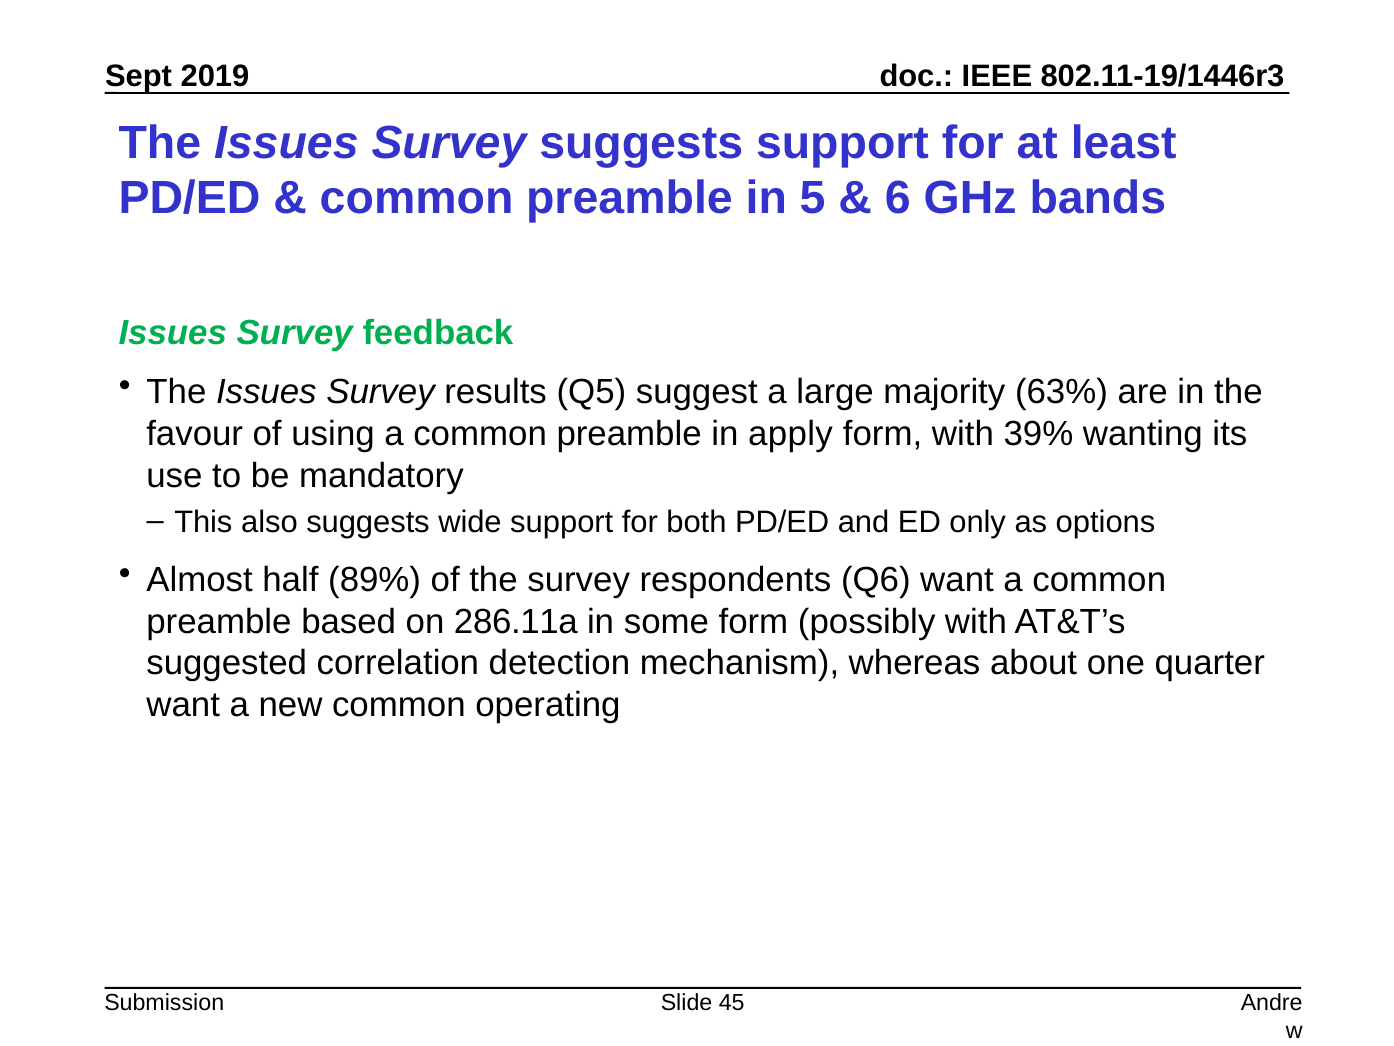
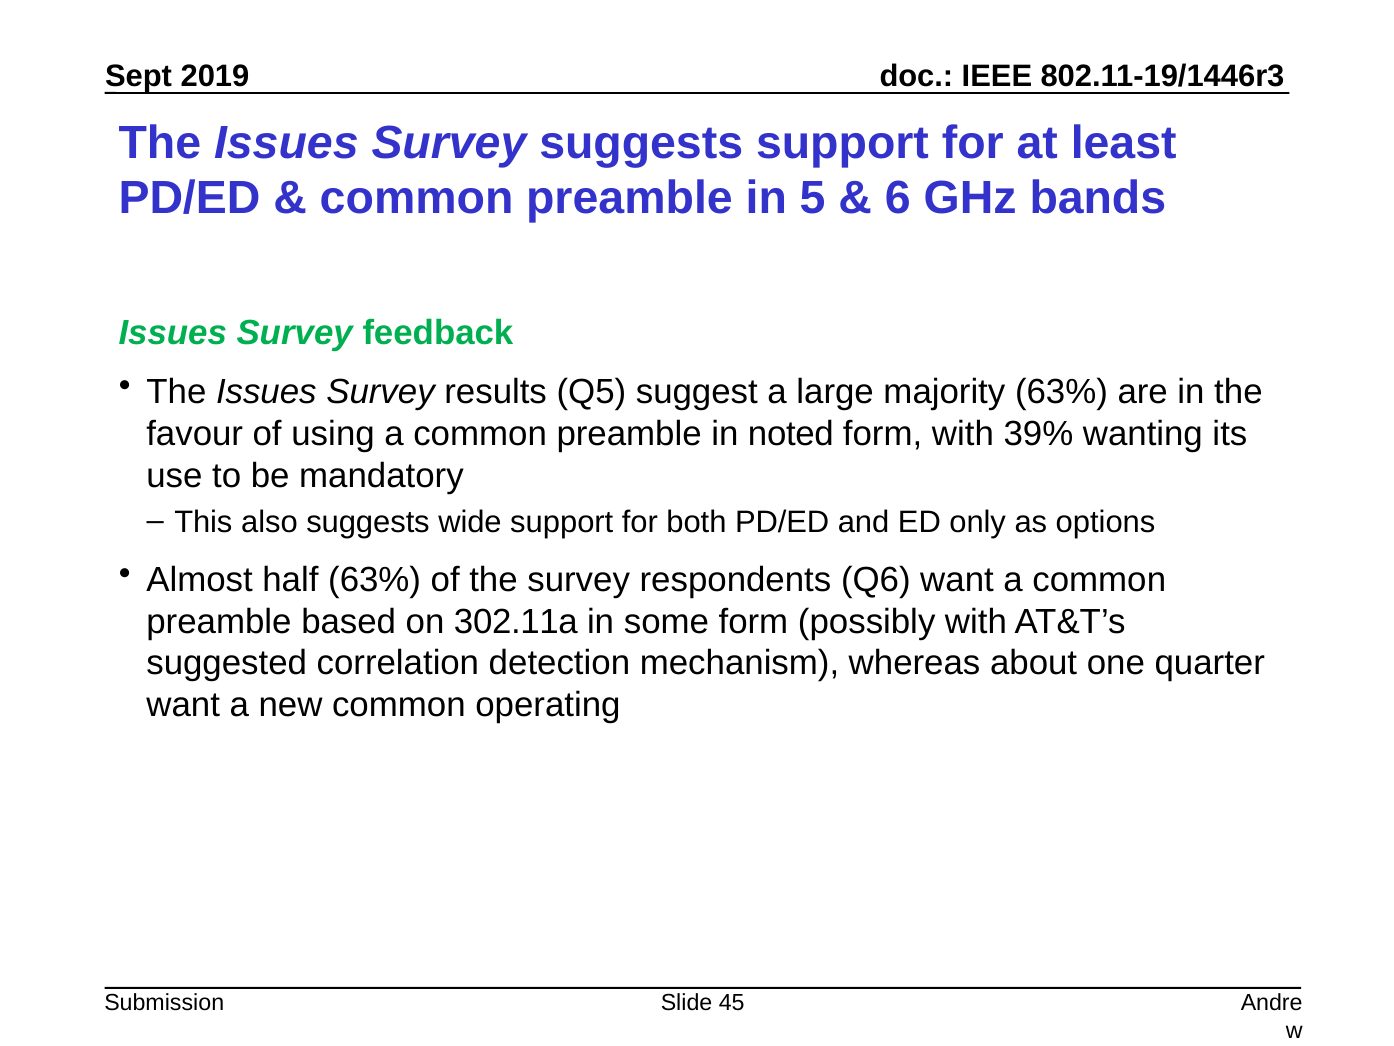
apply: apply -> noted
half 89%: 89% -> 63%
286.11a: 286.11a -> 302.11a
